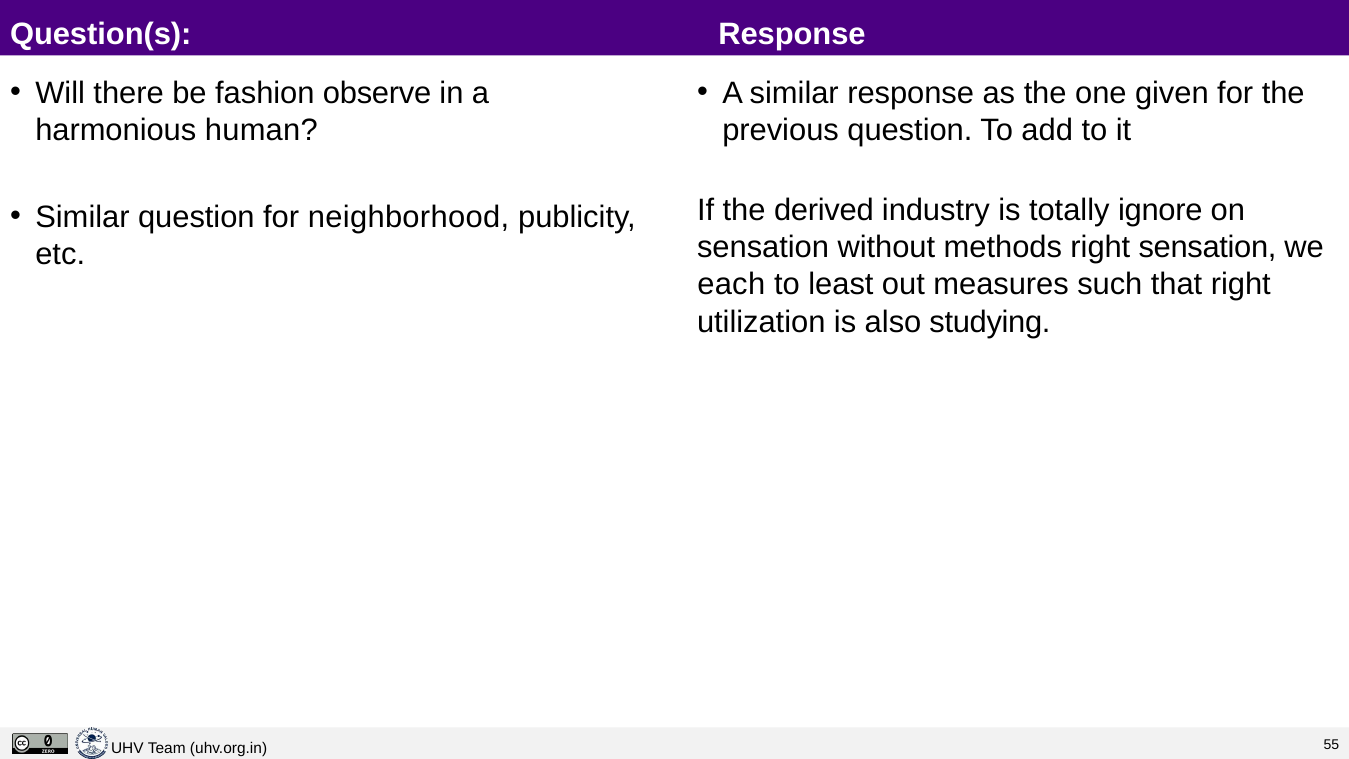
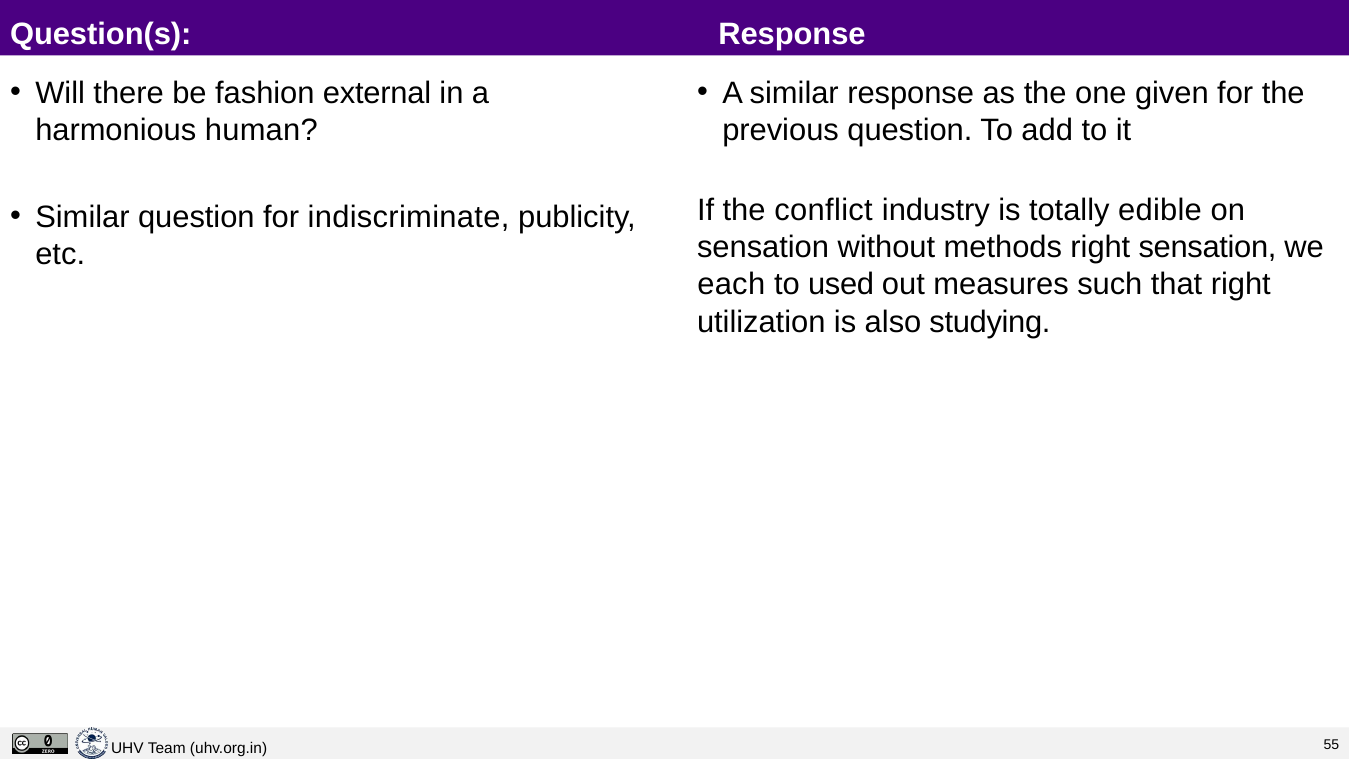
observe: observe -> external
derived: derived -> conflict
ignore: ignore -> edible
neighborhood: neighborhood -> indiscriminate
least: least -> used
